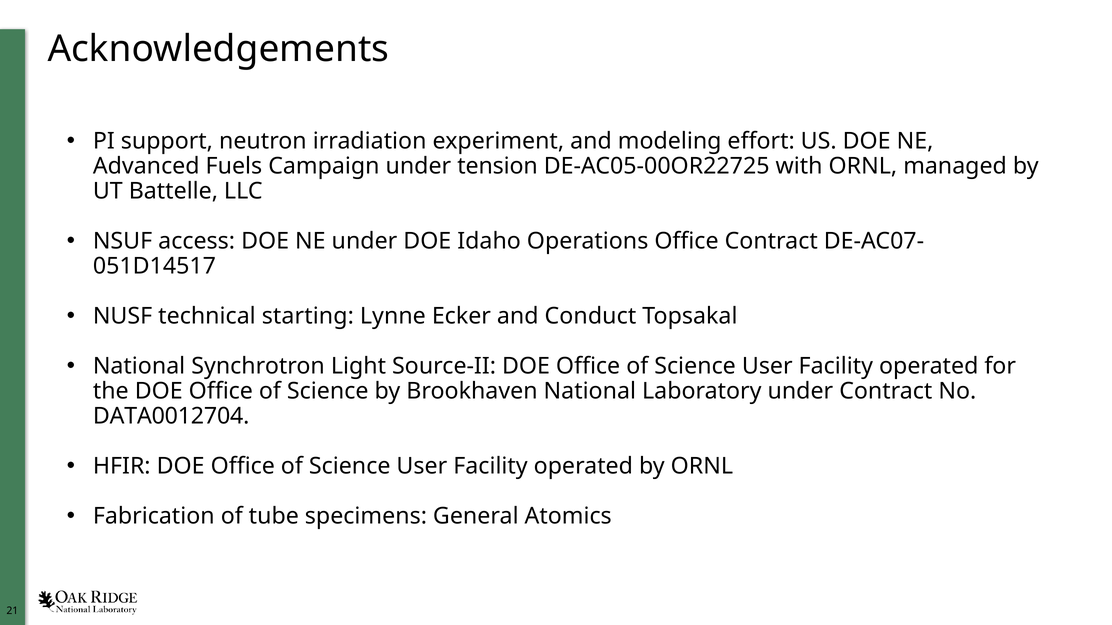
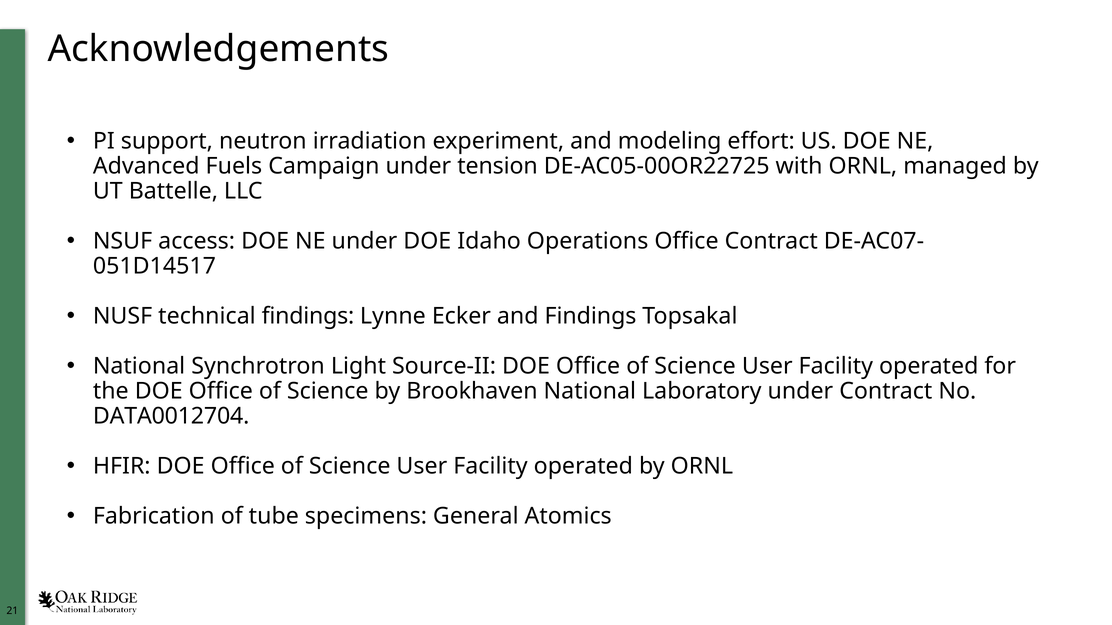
technical starting: starting -> findings
and Conduct: Conduct -> Findings
